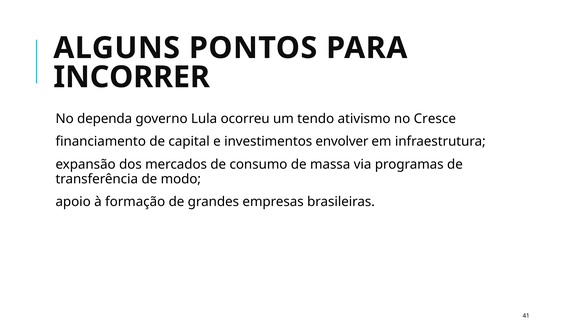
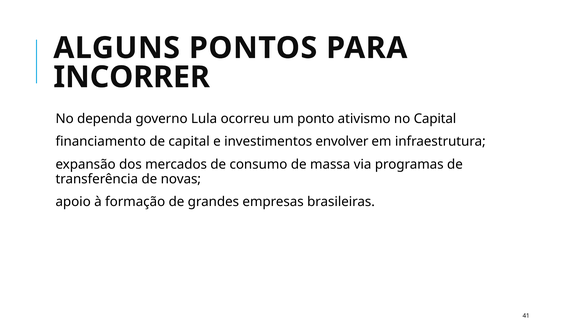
tendo: tendo -> ponto
no Cresce: Cresce -> Capital
modo: modo -> novas
